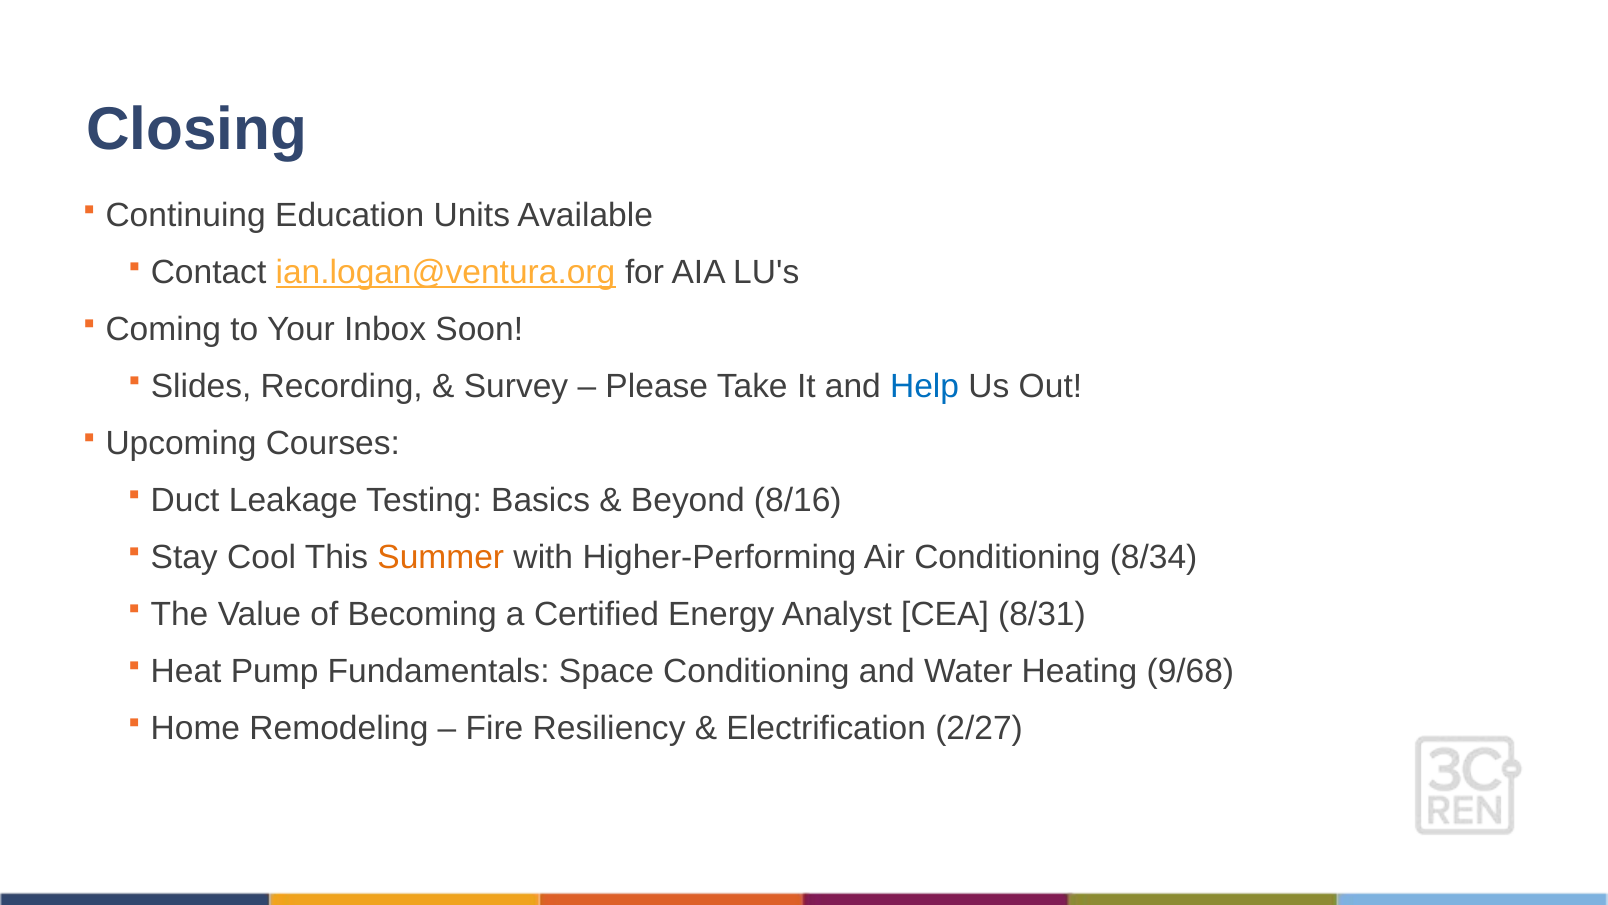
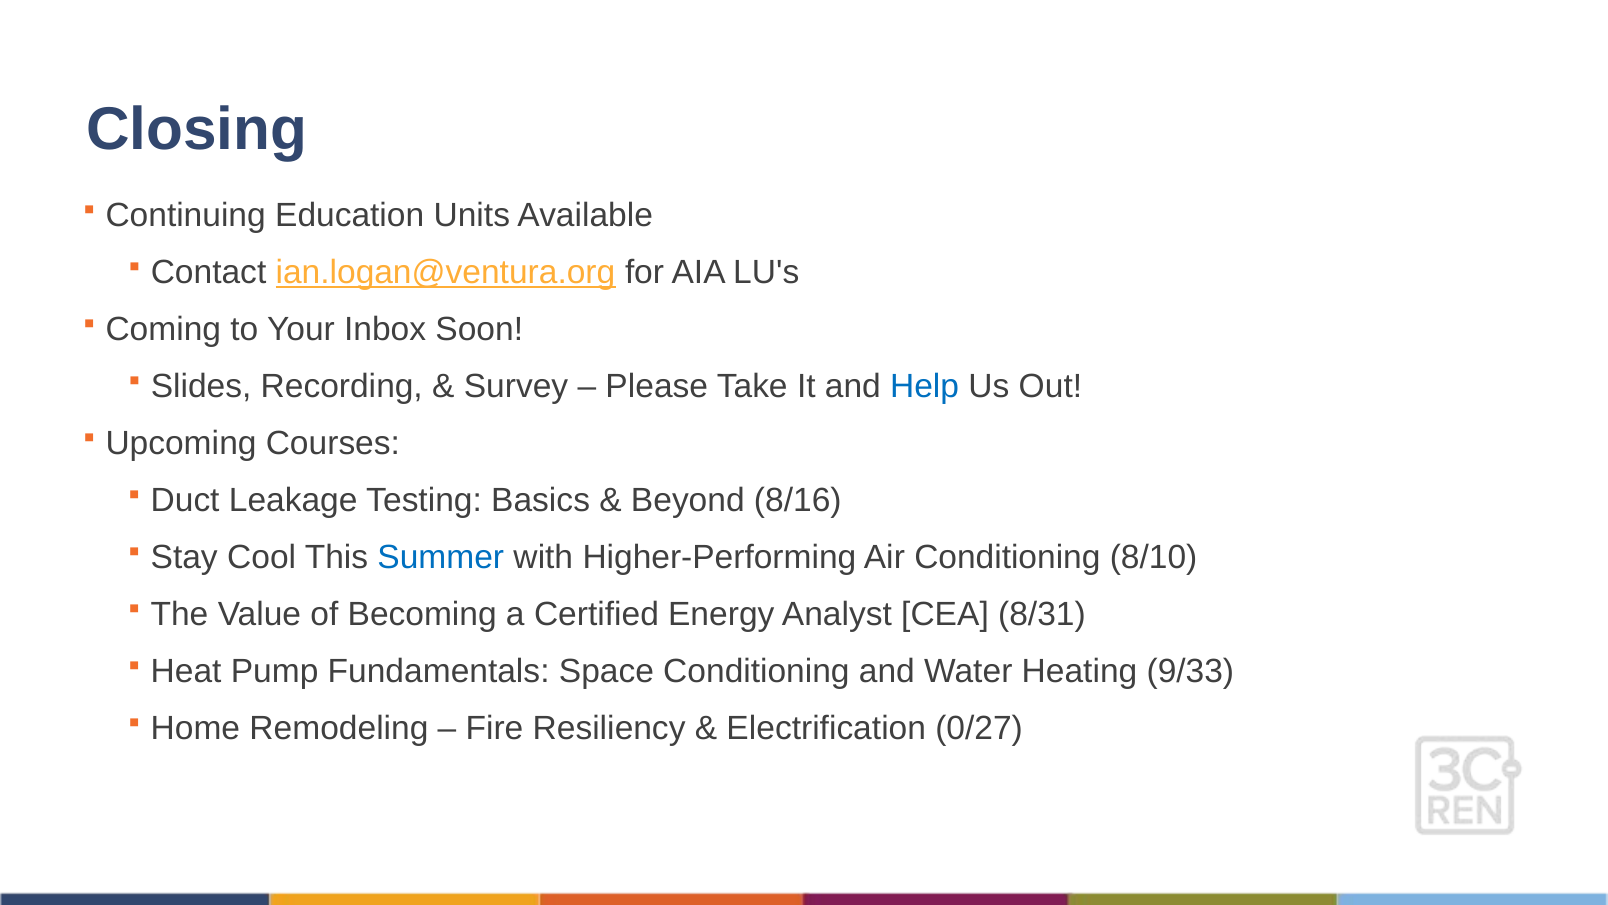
Summer colour: orange -> blue
8/34: 8/34 -> 8/10
9/68: 9/68 -> 9/33
2/27: 2/27 -> 0/27
